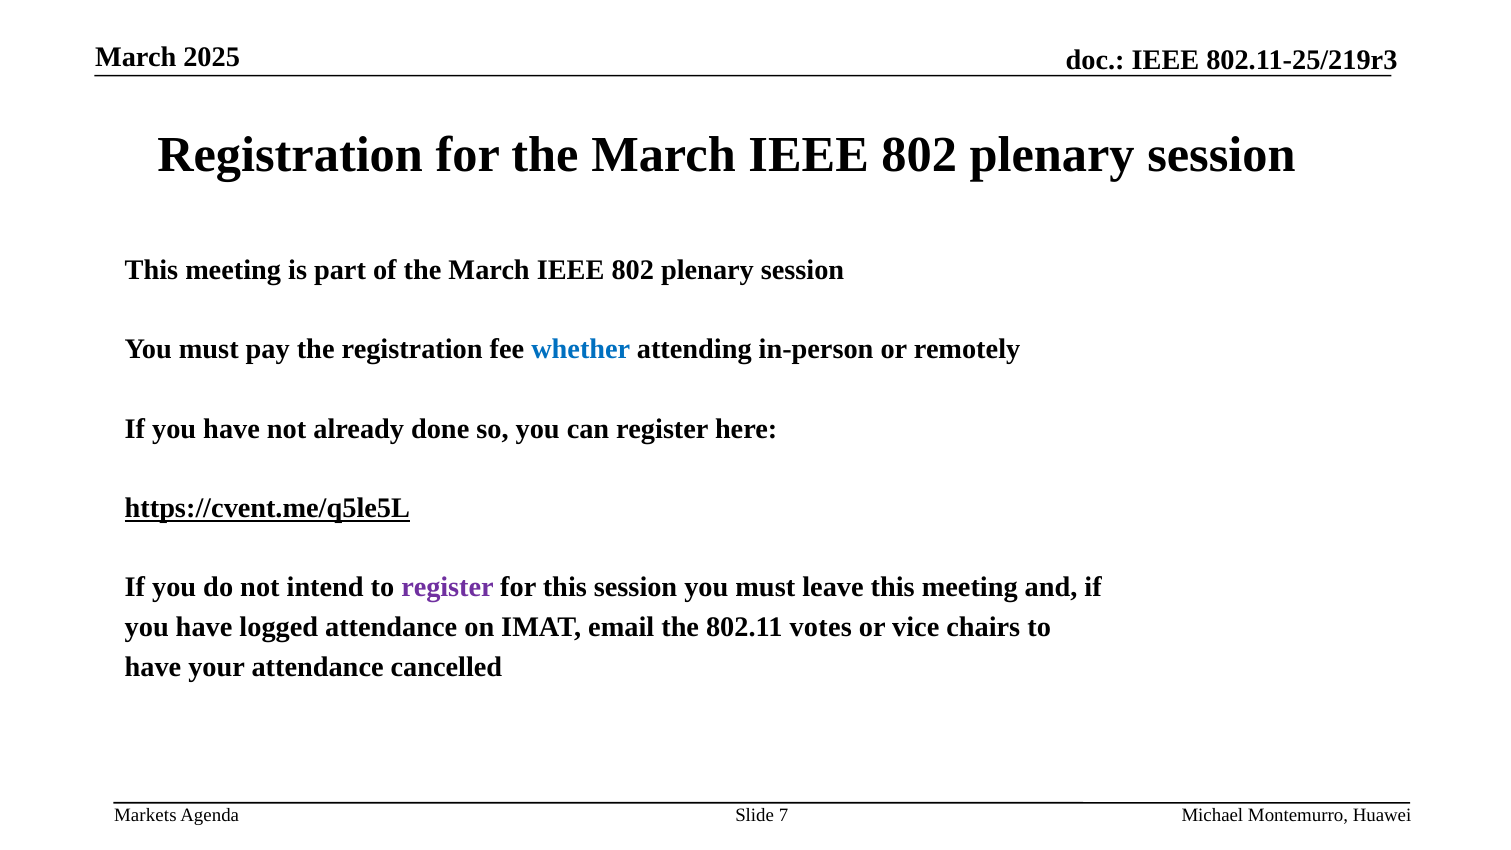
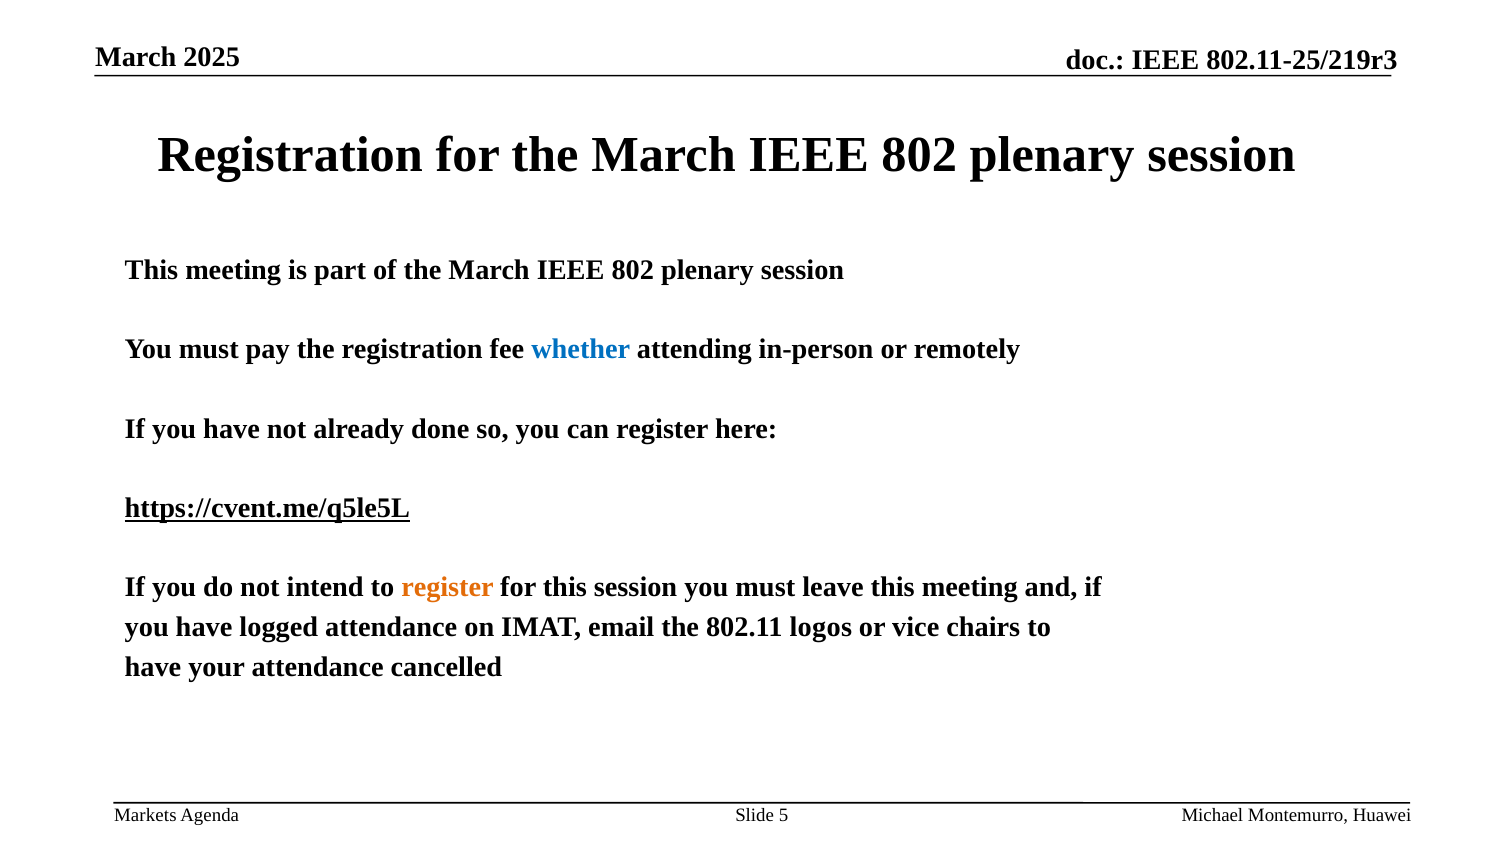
register at (447, 588) colour: purple -> orange
votes: votes -> logos
7: 7 -> 5
